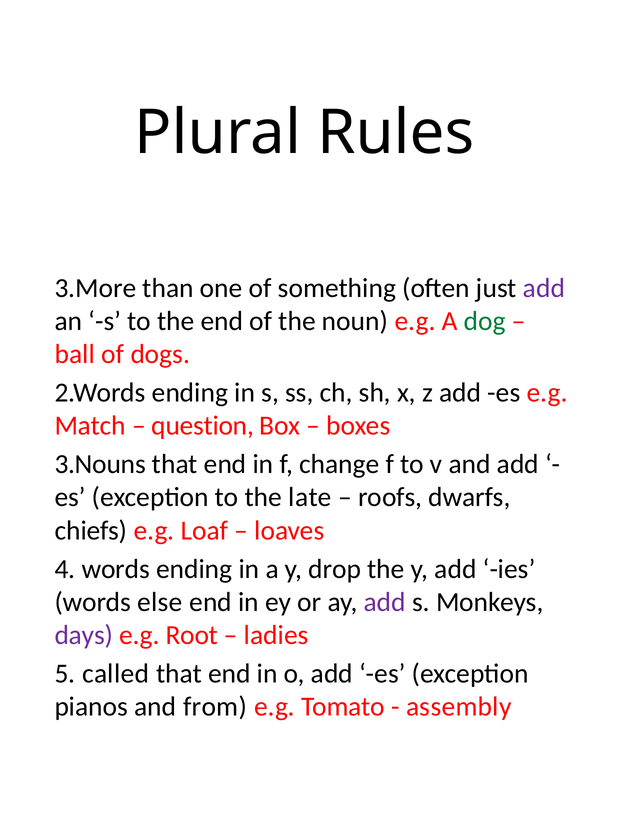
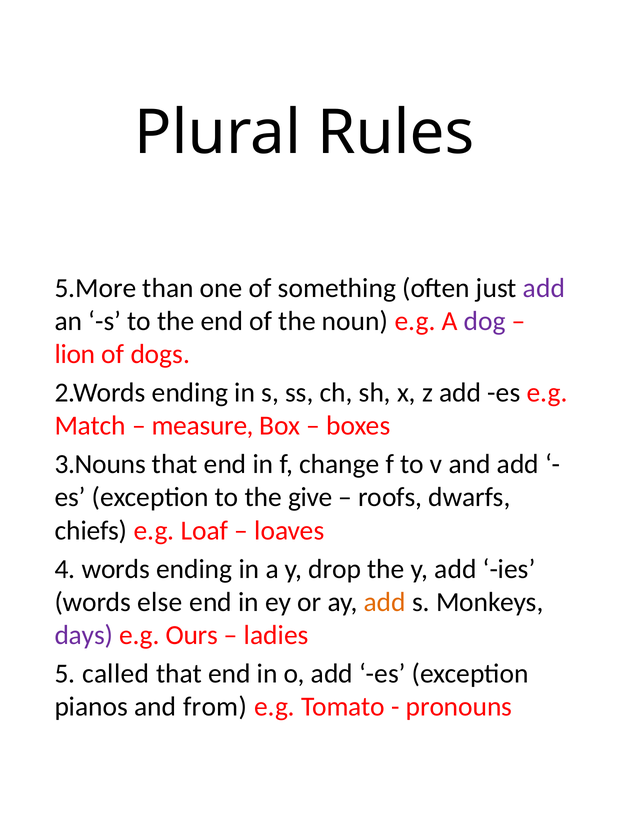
3.More: 3.More -> 5.More
dog colour: green -> purple
ball: ball -> lion
question: question -> measure
late: late -> give
add at (385, 602) colour: purple -> orange
Root: Root -> Ours
assembly: assembly -> pronouns
